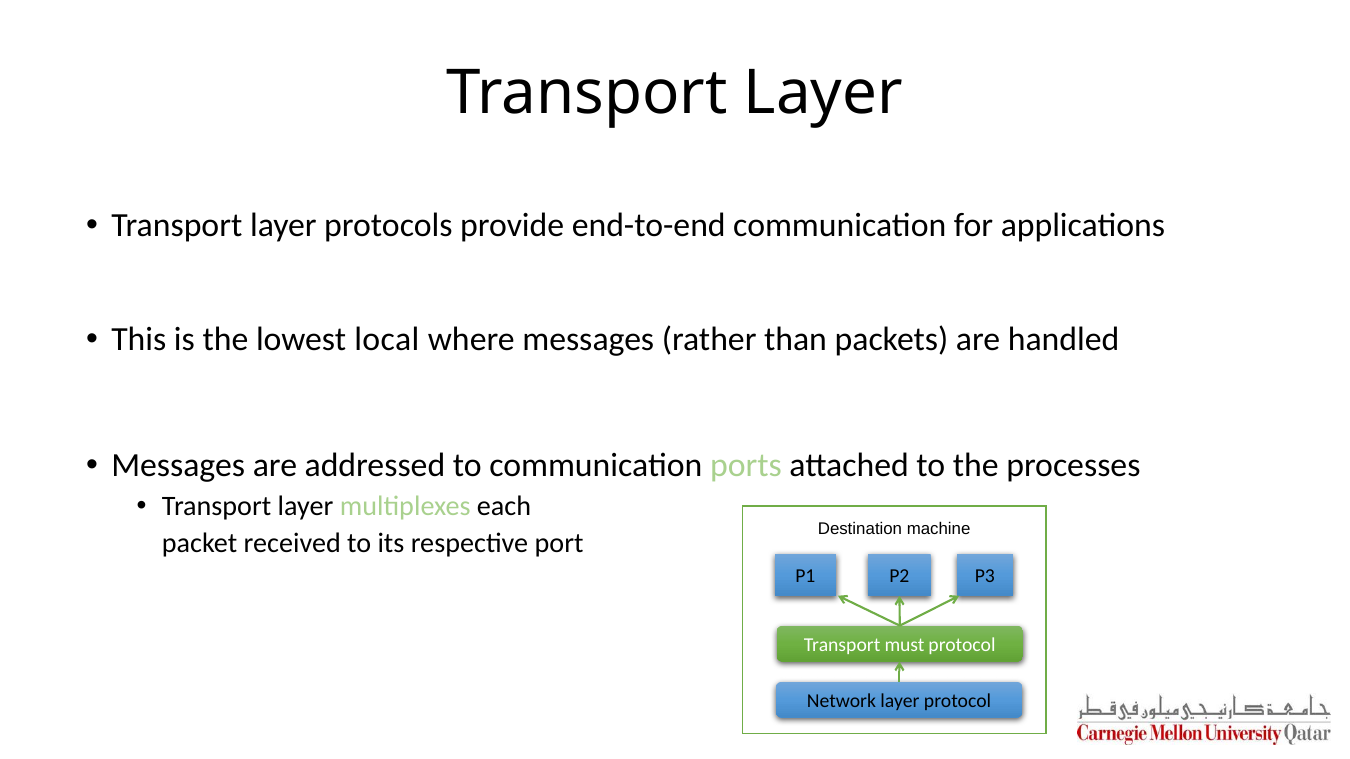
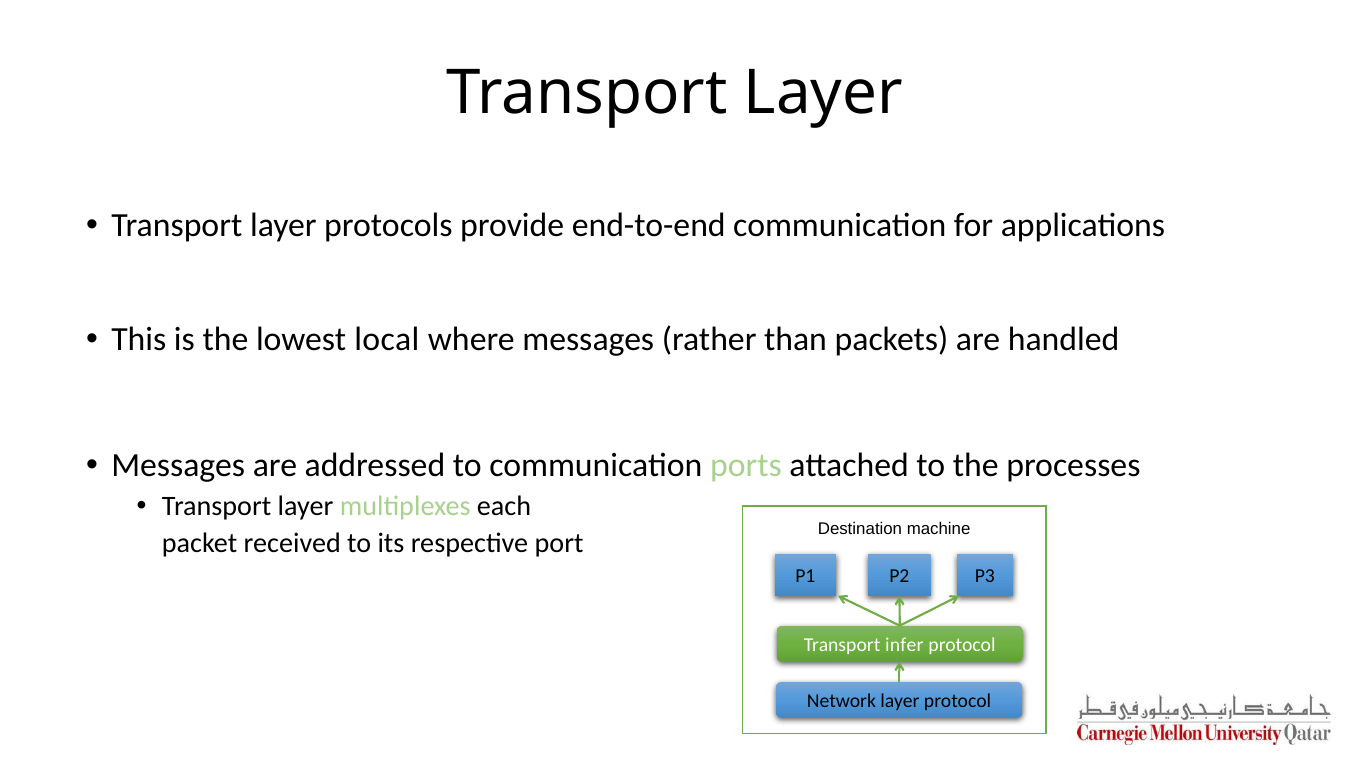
must: must -> infer
